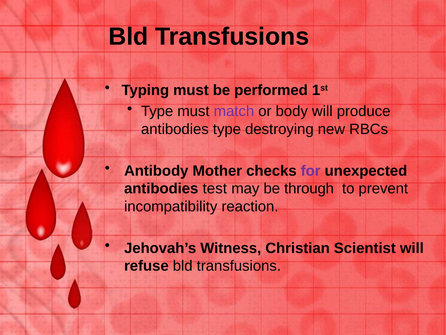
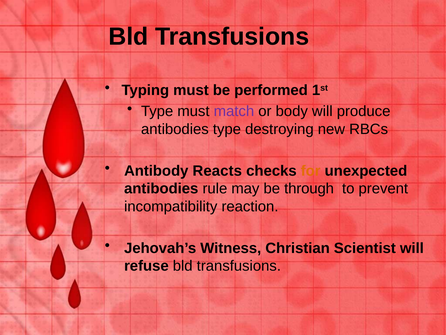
Mother: Mother -> Reacts
for colour: purple -> orange
test: test -> rule
